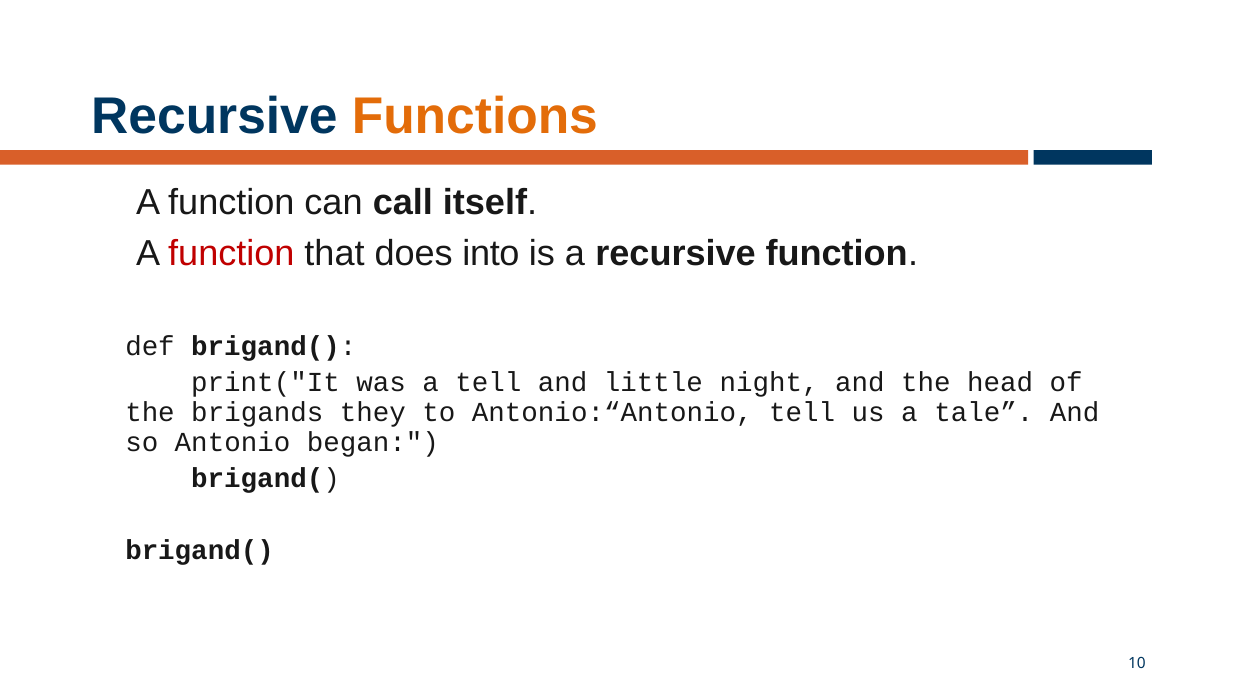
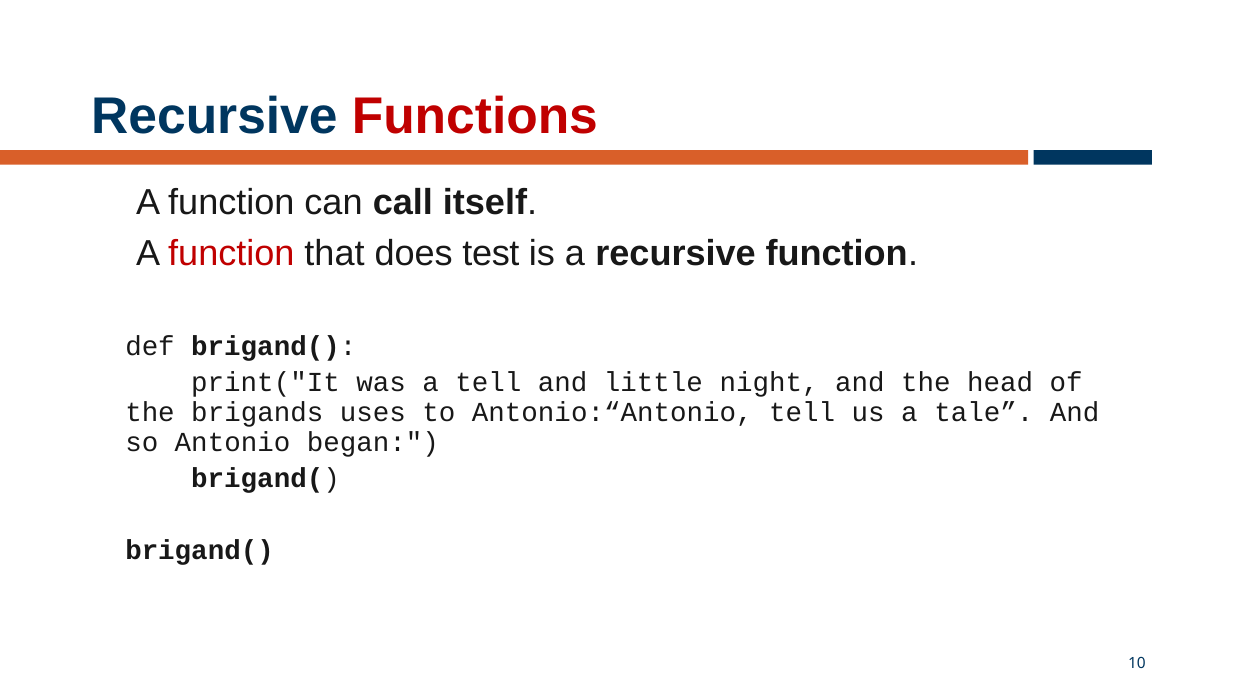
Functions colour: orange -> red
into: into -> test
they: they -> uses
